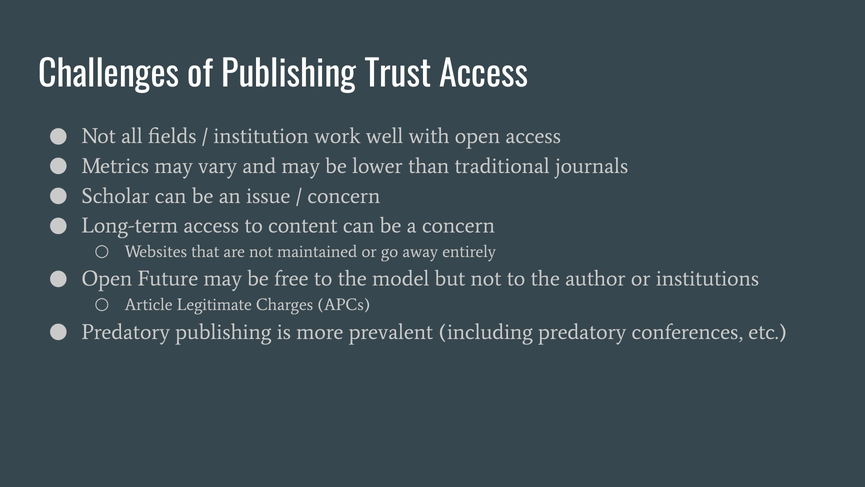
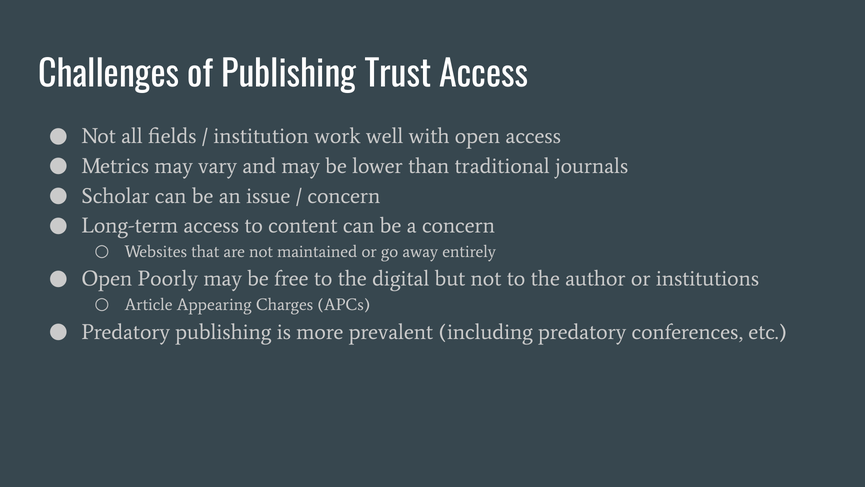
Future: Future -> Poorly
model: model -> digital
Legitimate: Legitimate -> Appearing
